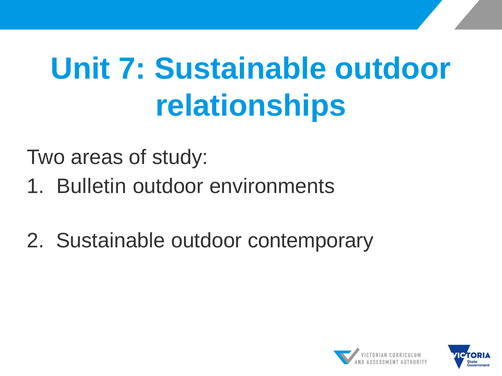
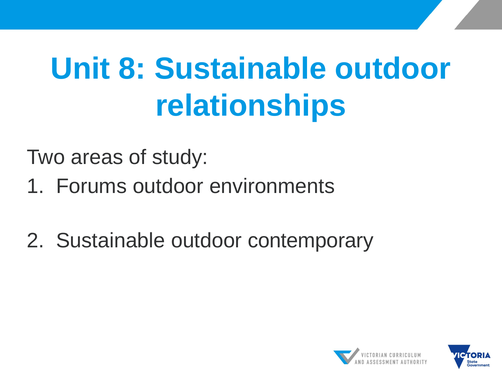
7: 7 -> 8
Bulletin: Bulletin -> Forums
